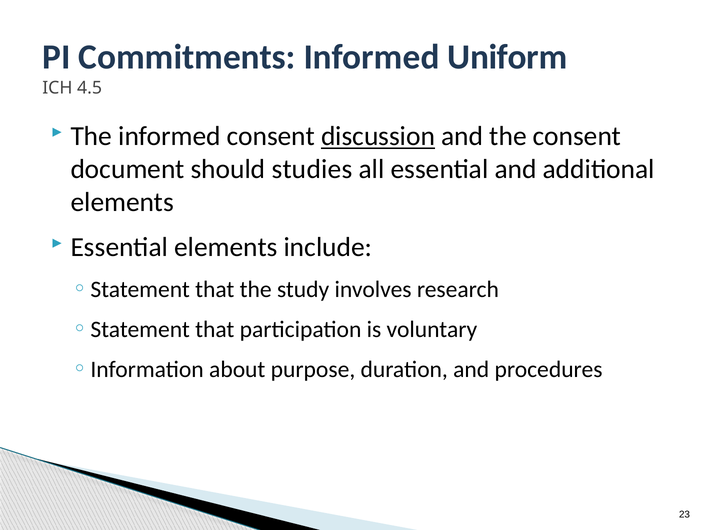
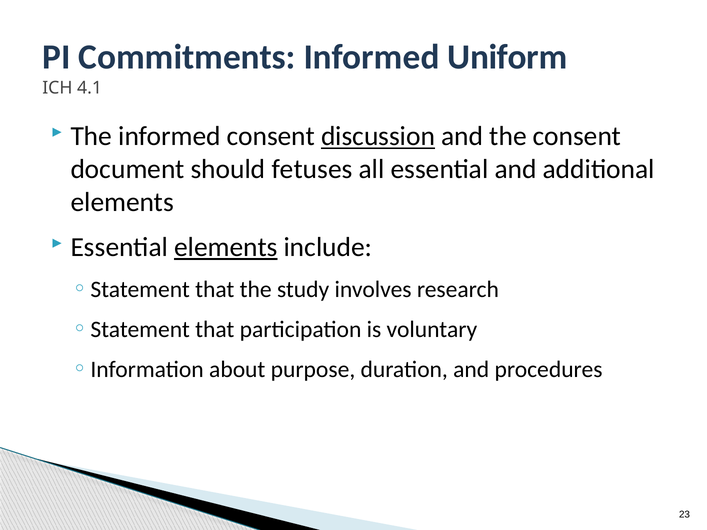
4.5: 4.5 -> 4.1
studies: studies -> fetuses
elements at (226, 247) underline: none -> present
